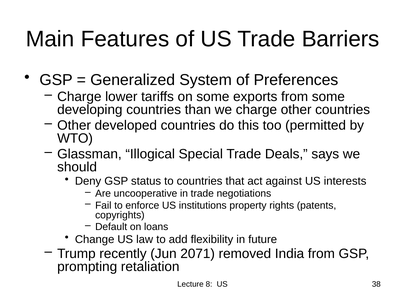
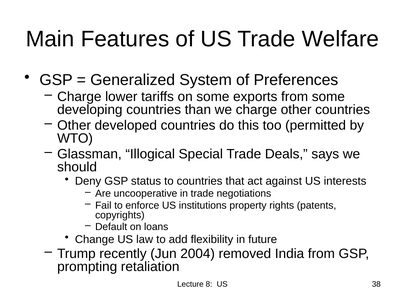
Barriers: Barriers -> Welfare
2071: 2071 -> 2004
